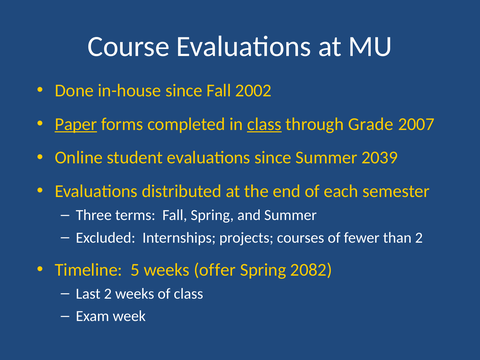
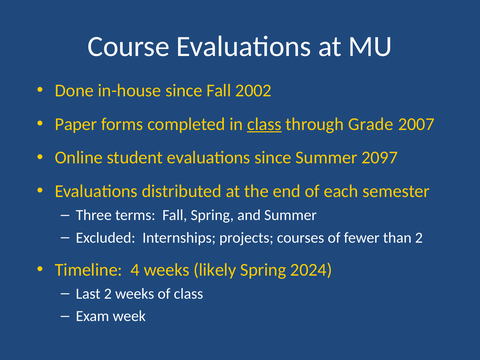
Paper underline: present -> none
2039: 2039 -> 2097
5: 5 -> 4
offer: offer -> likely
2082: 2082 -> 2024
